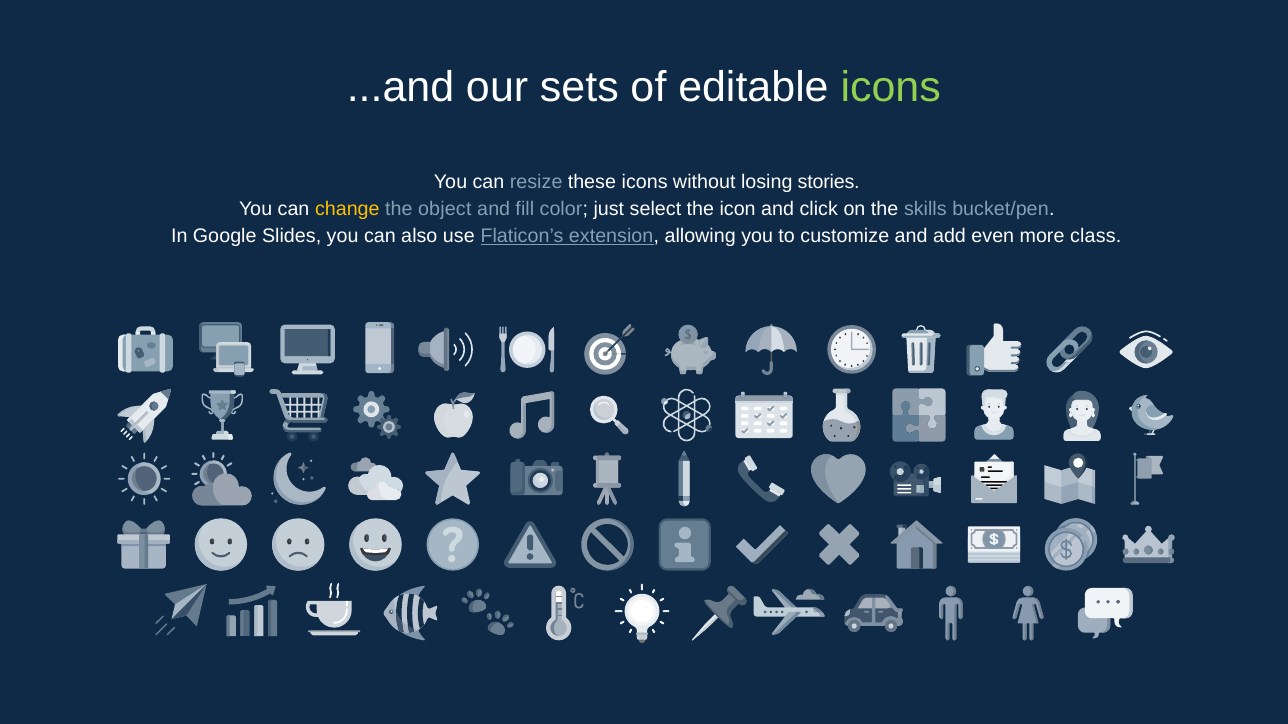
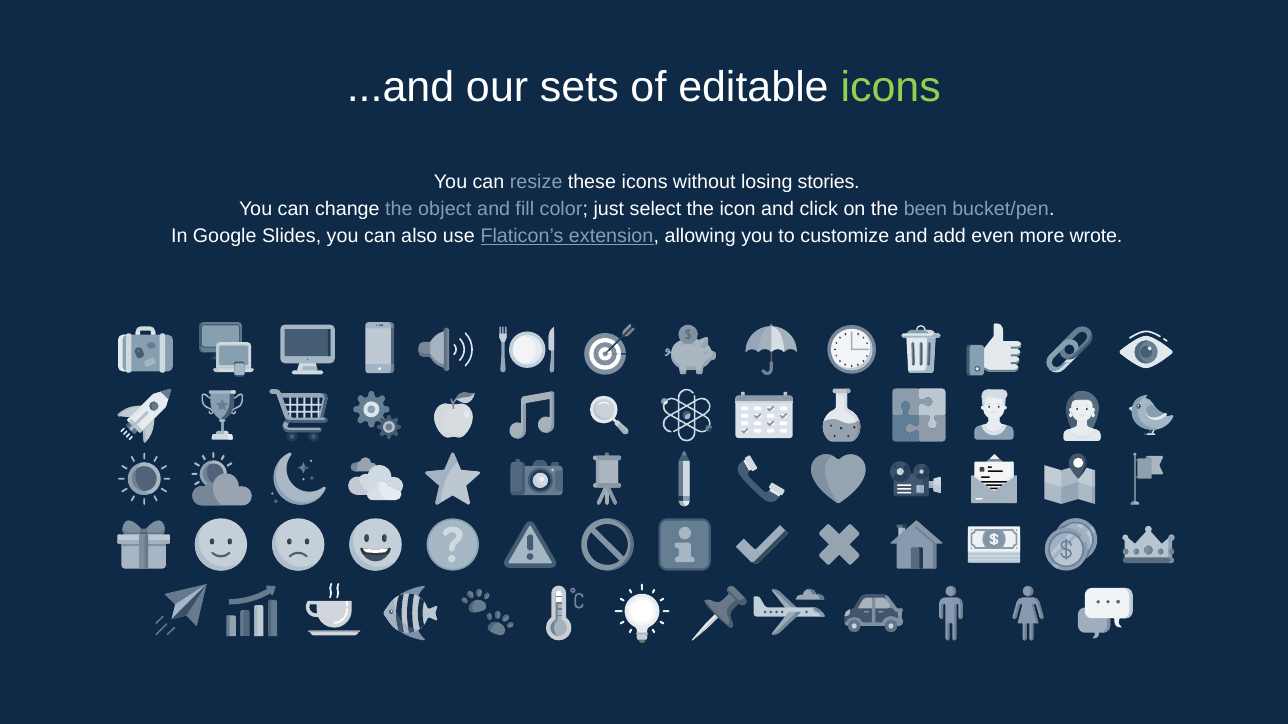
change colour: yellow -> white
skills: skills -> been
class: class -> wrote
